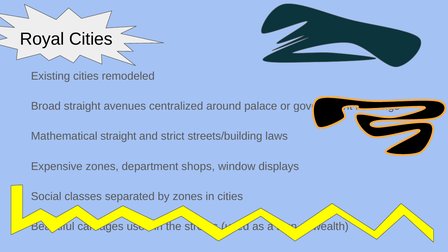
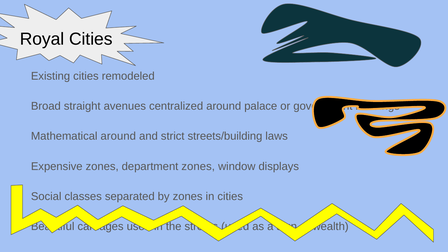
Mathematical straight: straight -> around
department shops: shops -> zones
